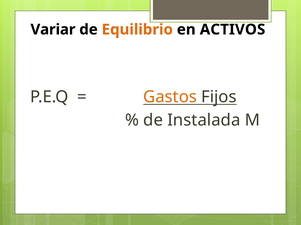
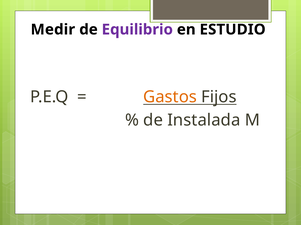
Variar: Variar -> Medir
Equilibrio colour: orange -> purple
ACTIVOS: ACTIVOS -> ESTUDIO
